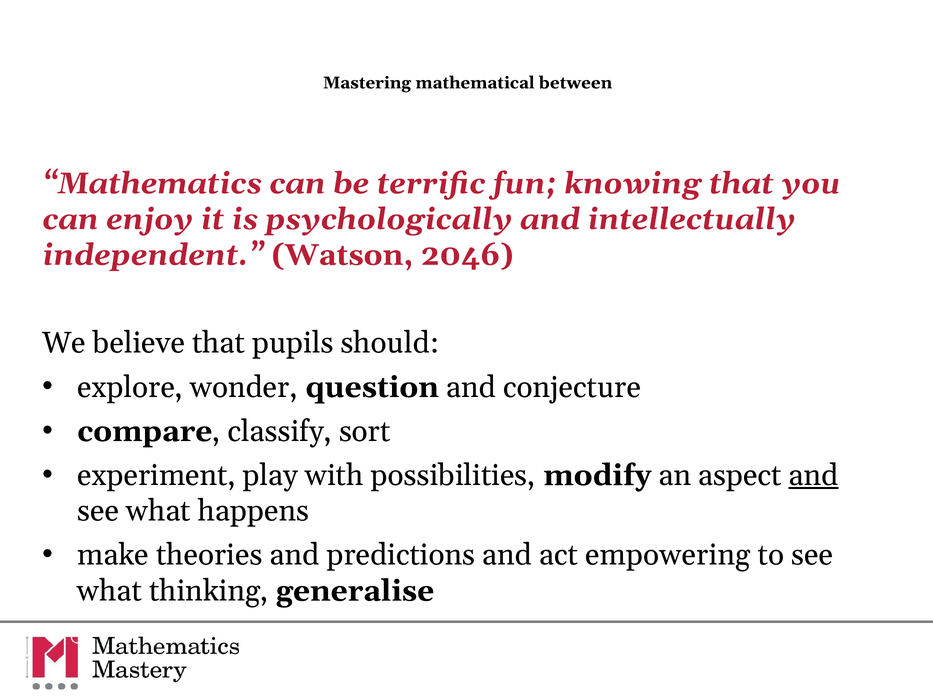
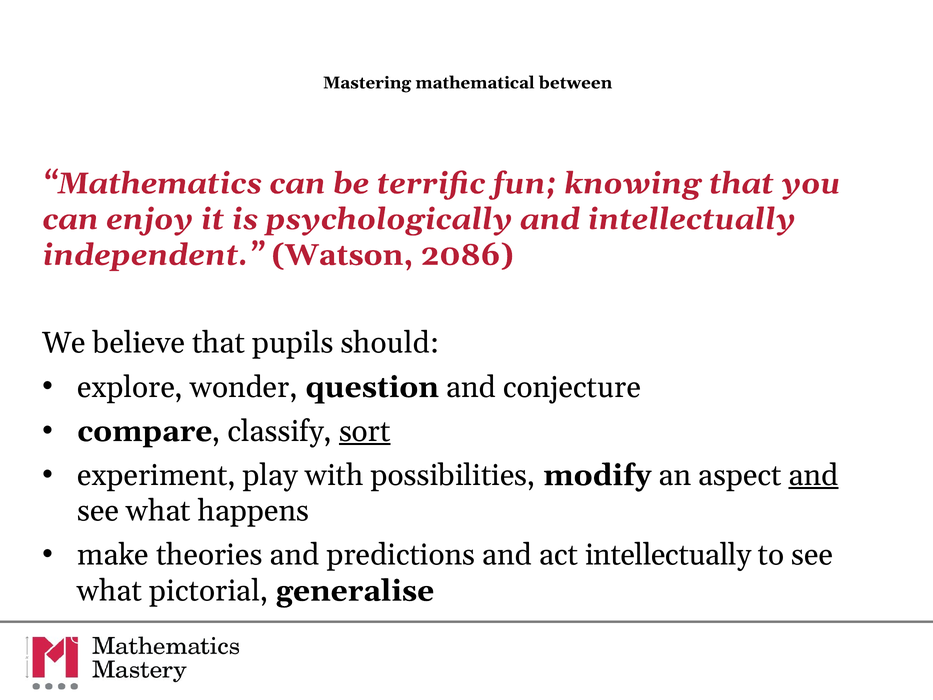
2046: 2046 -> 2086
sort underline: none -> present
act empowering: empowering -> intellectually
thinking: thinking -> pictorial
